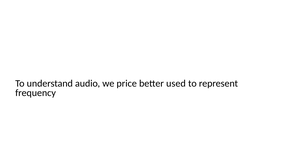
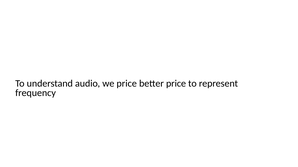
better used: used -> price
